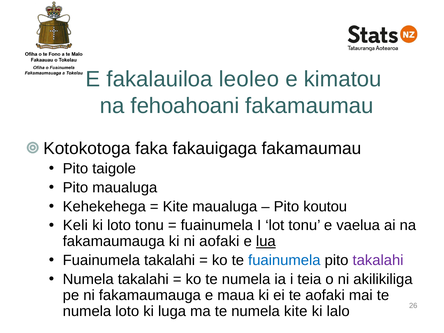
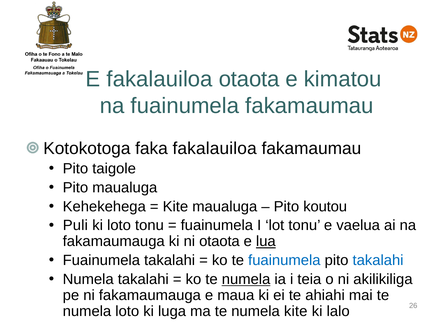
fakalauiloa leoleo: leoleo -> otaota
na fehoahoani: fehoahoani -> fuainumela
faka fakauigaga: fakauigaga -> fakalauiloa
Keli: Keli -> Puli
ni aofaki: aofaki -> otaota
takalahi at (378, 260) colour: purple -> blue
numela at (246, 279) underline: none -> present
te aofaki: aofaki -> ahiahi
